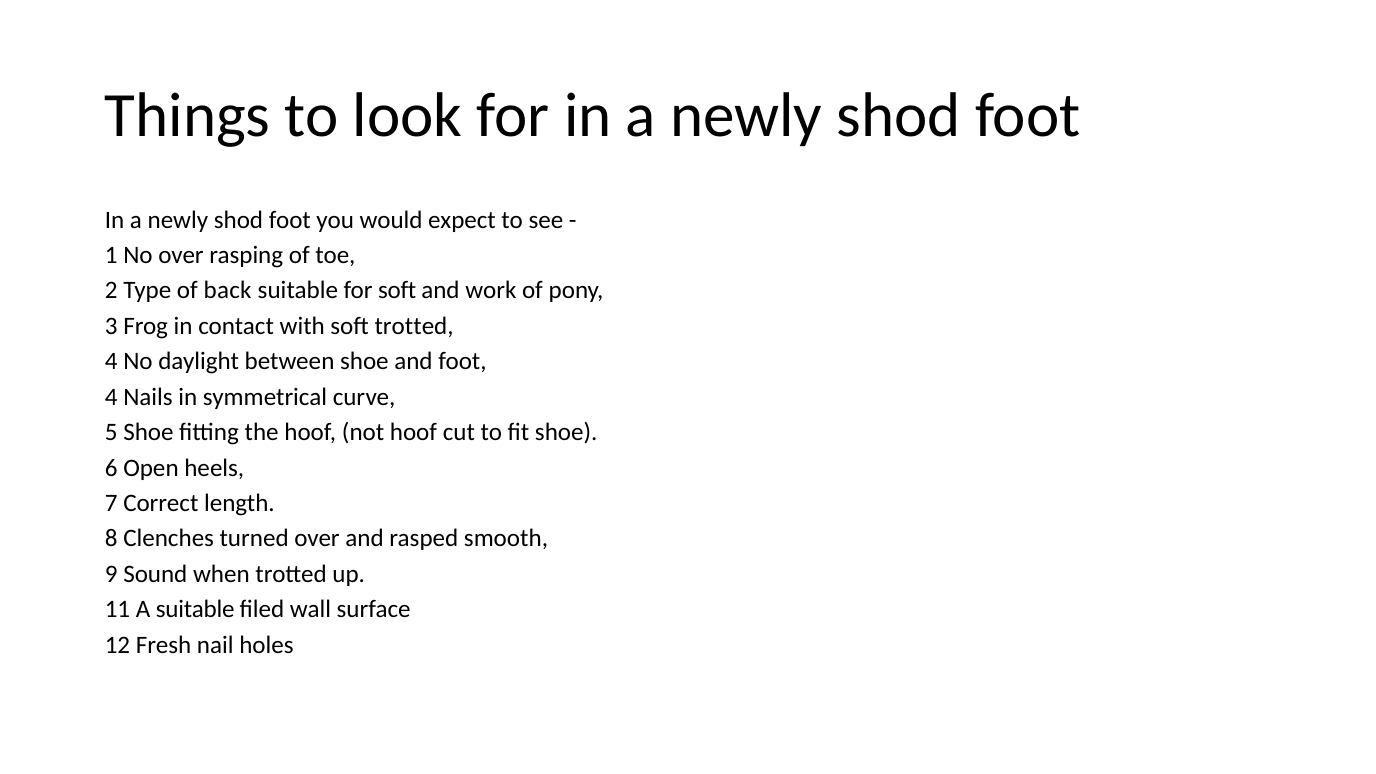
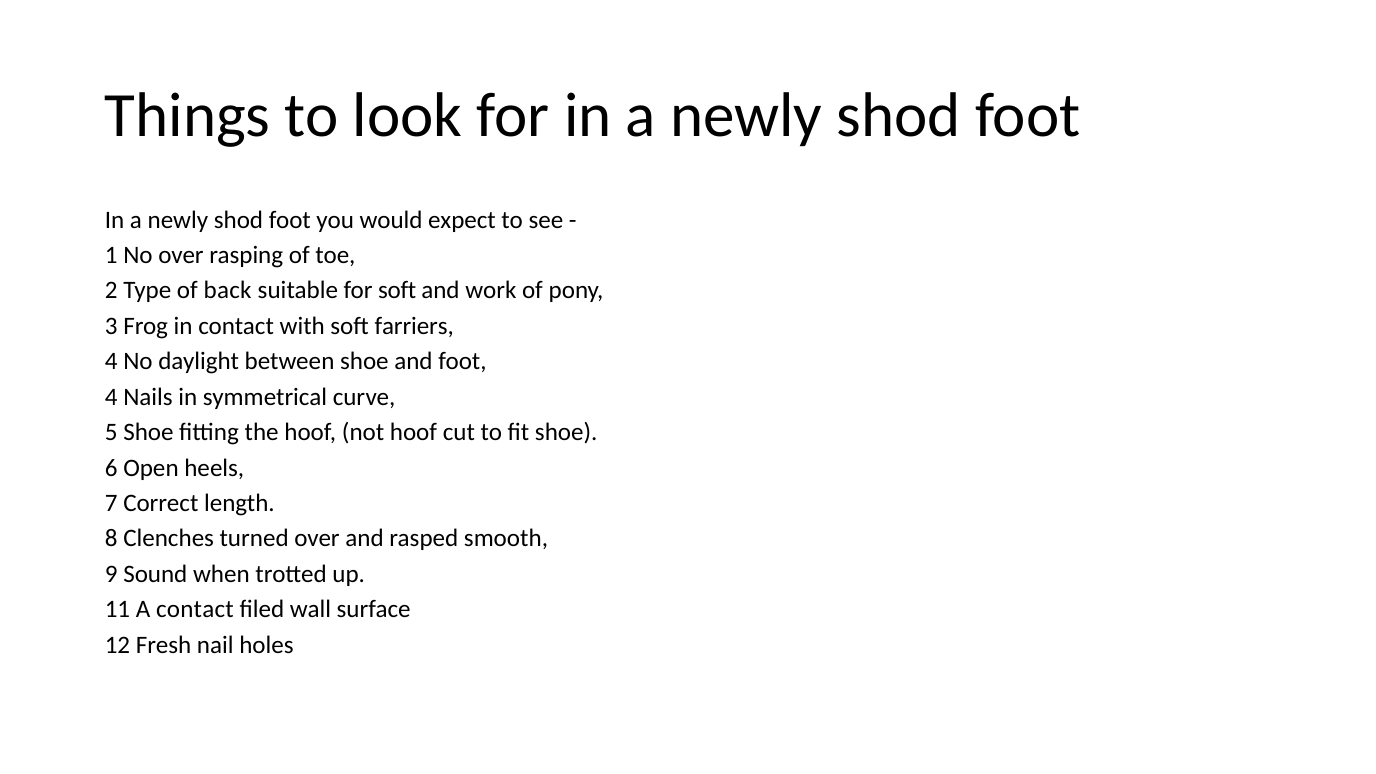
soft trotted: trotted -> farriers
A suitable: suitable -> contact
